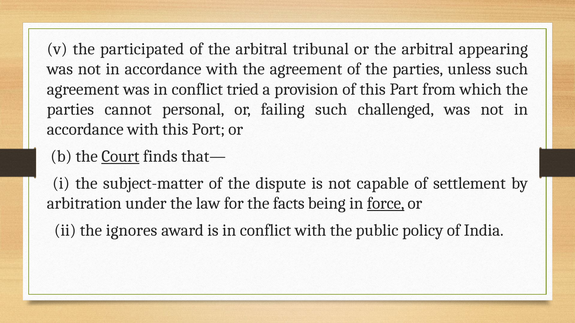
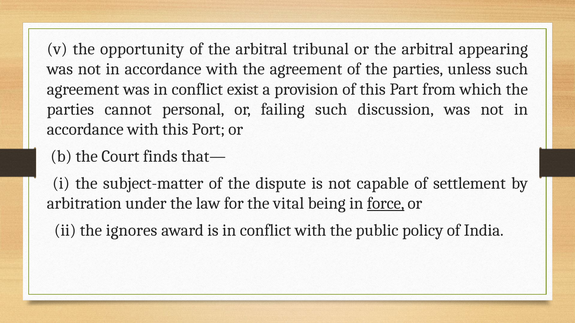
participated: participated -> opportunity
tried: tried -> exist
challenged: challenged -> discussion
Court underline: present -> none
facts: facts -> vital
